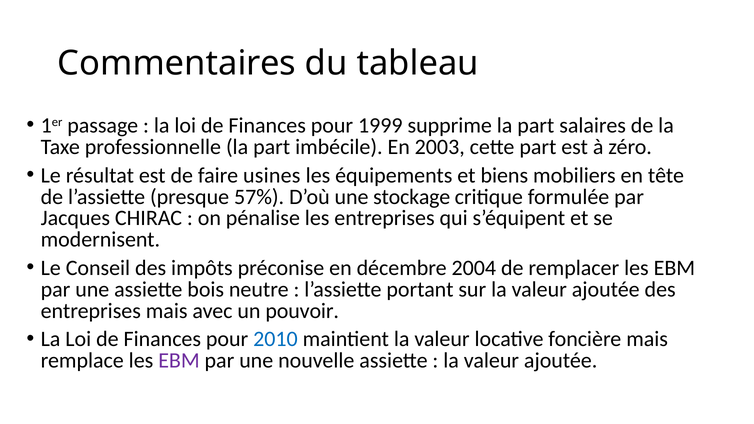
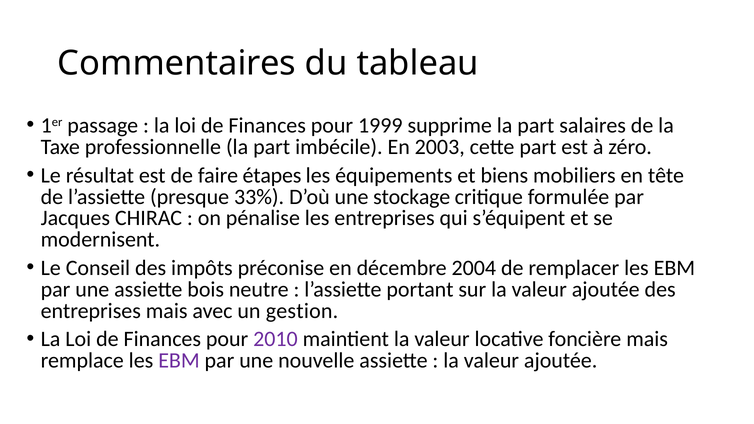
usines: usines -> étapes
57%: 57% -> 33%
pouvoir: pouvoir -> gestion
2010 colour: blue -> purple
